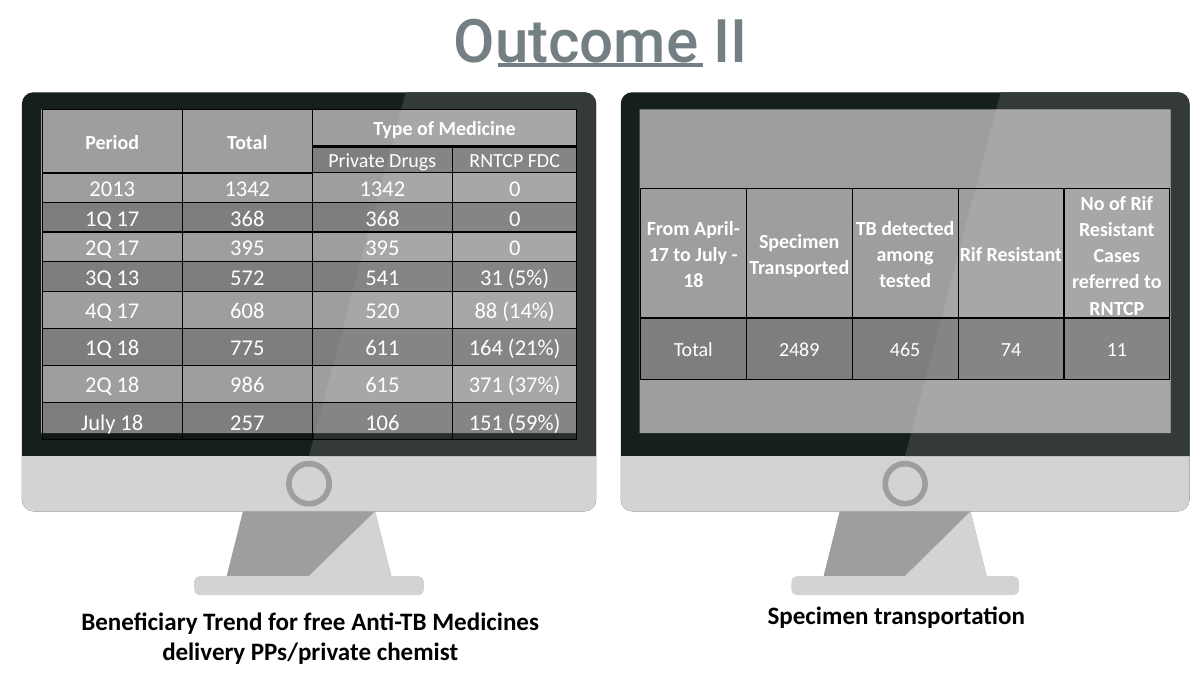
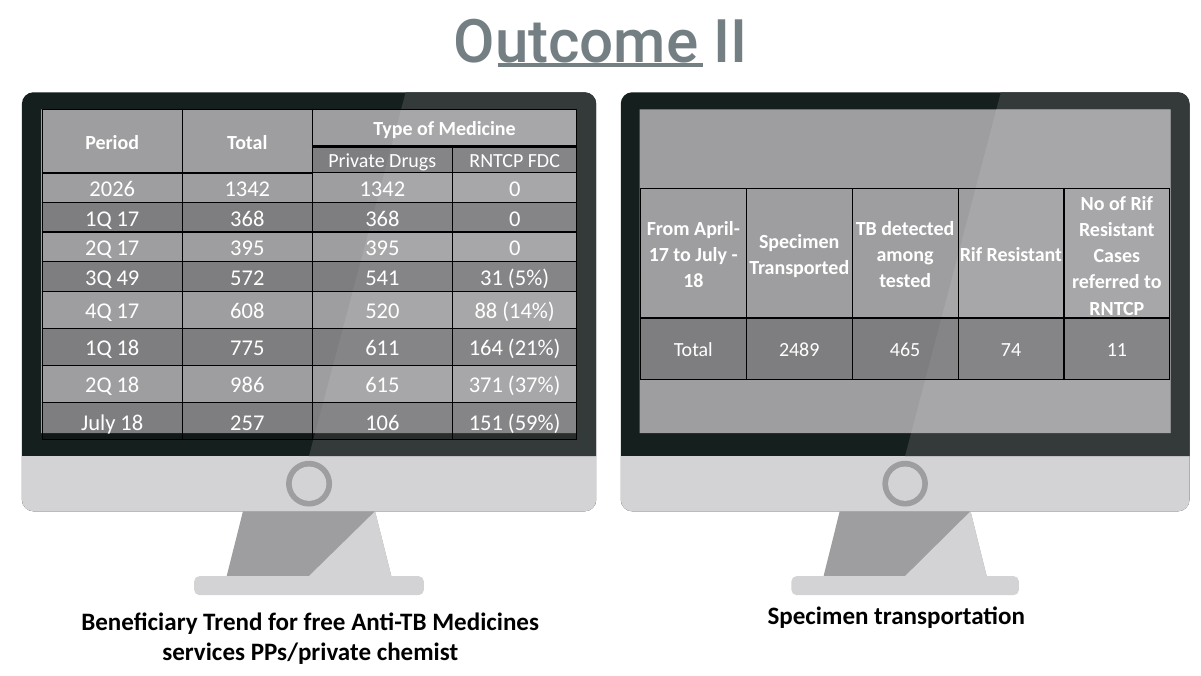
2013: 2013 -> 2026
13: 13 -> 49
delivery: delivery -> services
